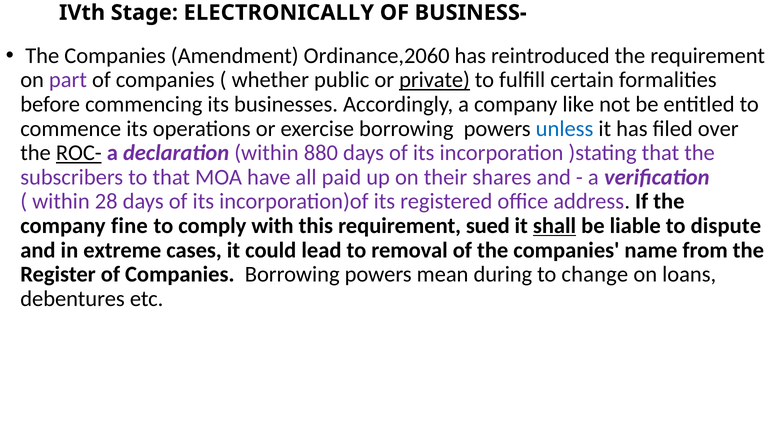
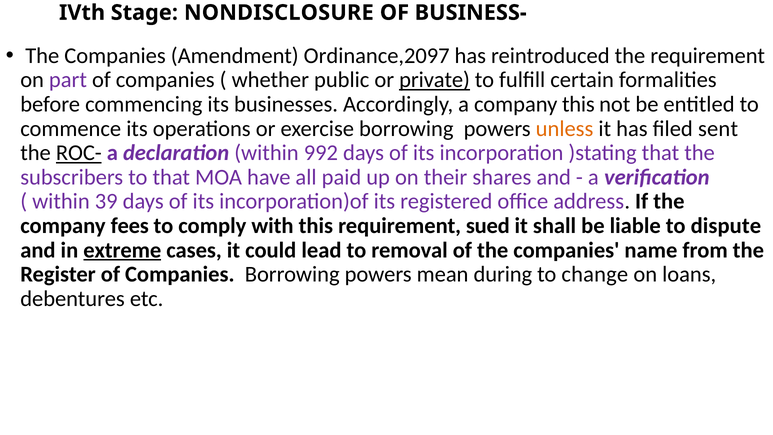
ELECTRONICALLY: ELECTRONICALLY -> NONDISCLOSURE
Ordinance,2060: Ordinance,2060 -> Ordinance,2097
company like: like -> this
unless colour: blue -> orange
over: over -> sent
880: 880 -> 992
28: 28 -> 39
fine: fine -> fees
shall underline: present -> none
extreme underline: none -> present
